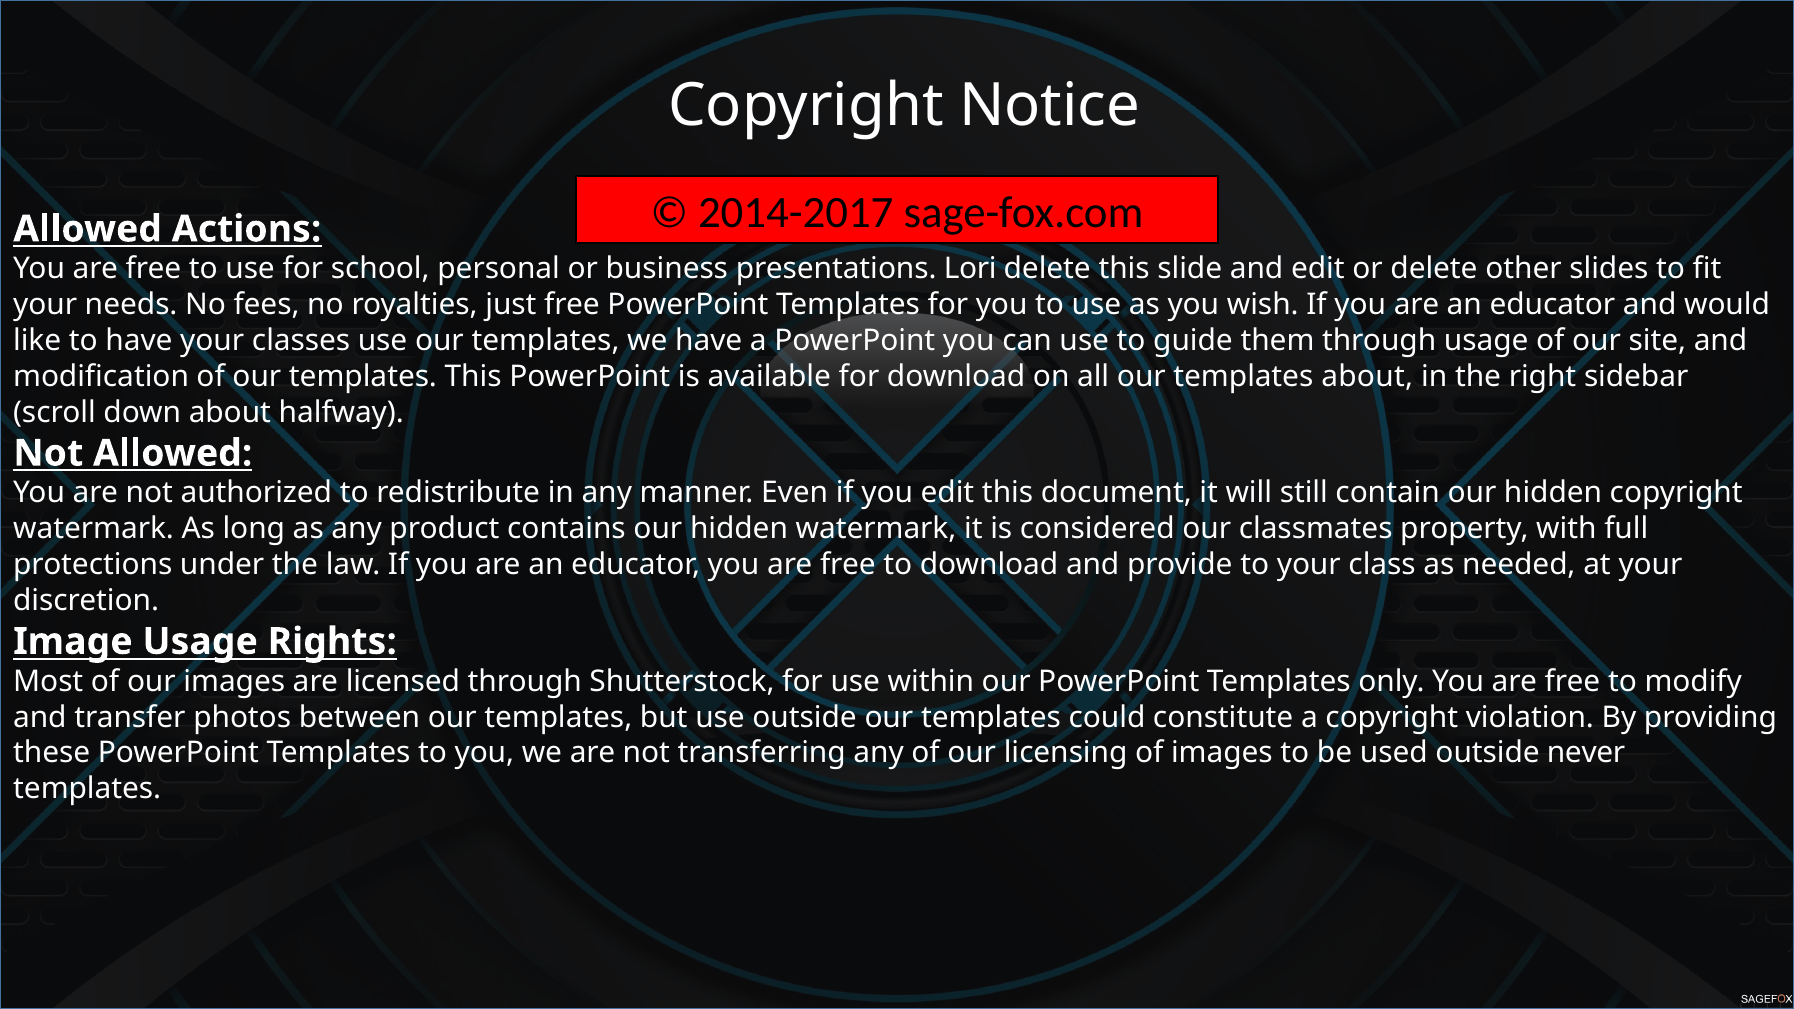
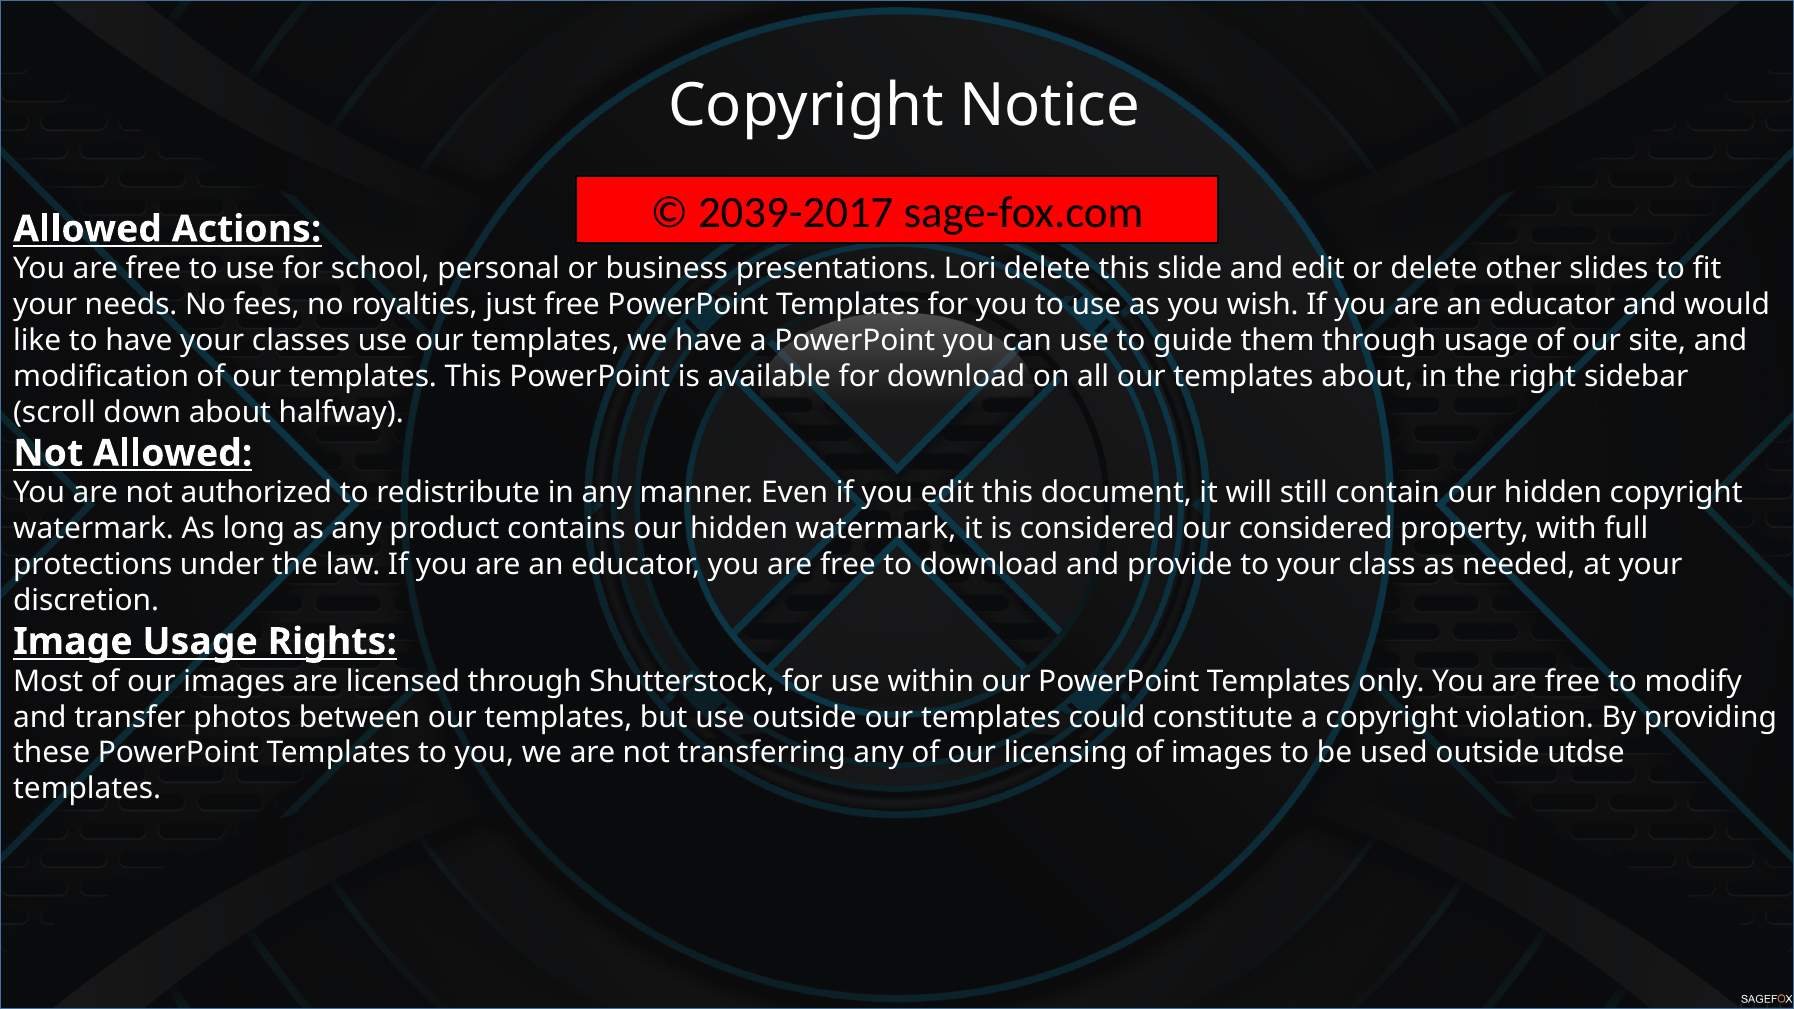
2014-2017: 2014-2017 -> 2039-2017
our classmates: classmates -> considered
never: never -> utdse
